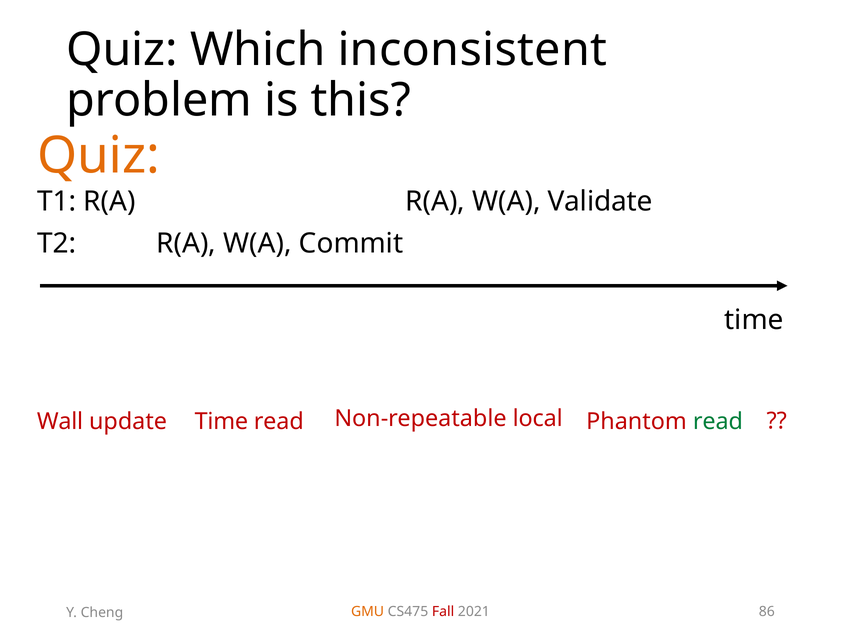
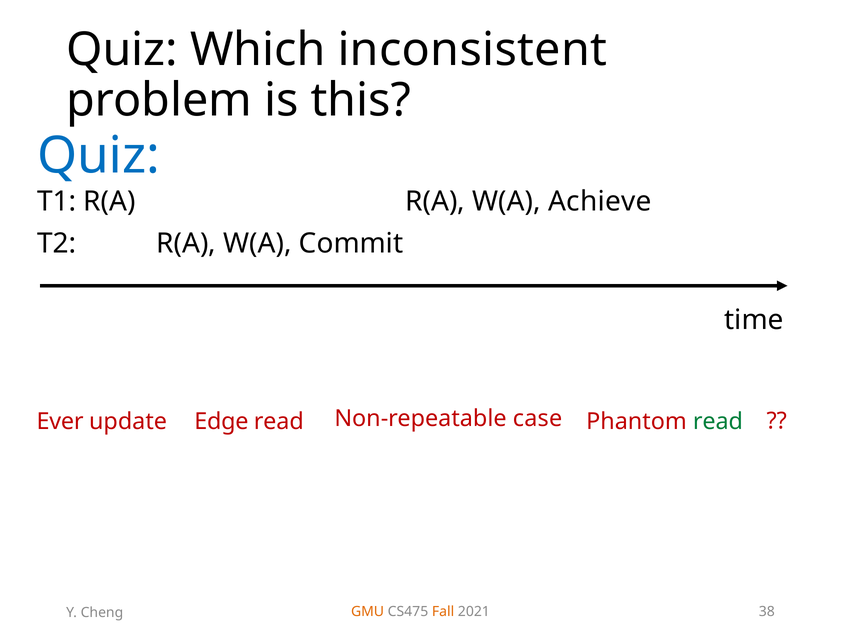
Quiz at (99, 156) colour: orange -> blue
Validate: Validate -> Achieve
Wall: Wall -> Ever
update Time: Time -> Edge
local: local -> case
Fall colour: red -> orange
86: 86 -> 38
